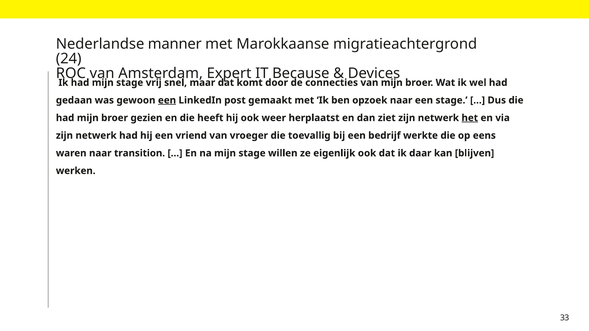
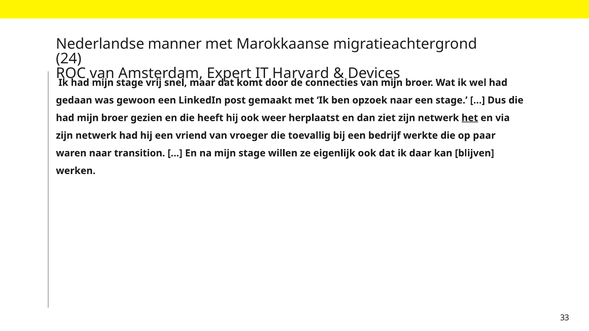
Because: Because -> Harvard
een at (167, 100) underline: present -> none
eens: eens -> paar
